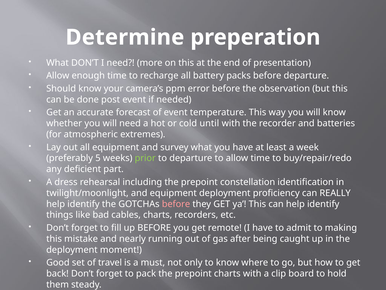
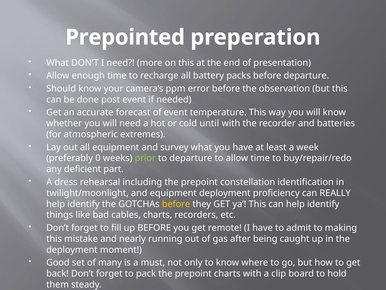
Determine: Determine -> Prepointed
5: 5 -> 0
before at (176, 204) colour: pink -> yellow
travel: travel -> many
